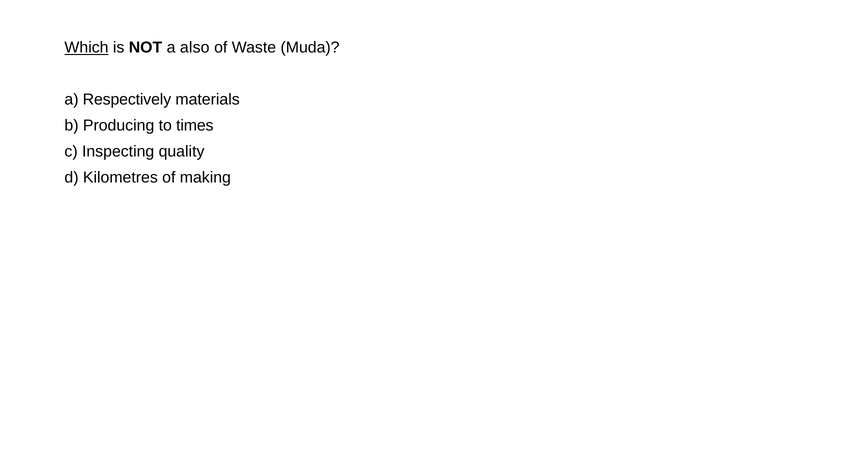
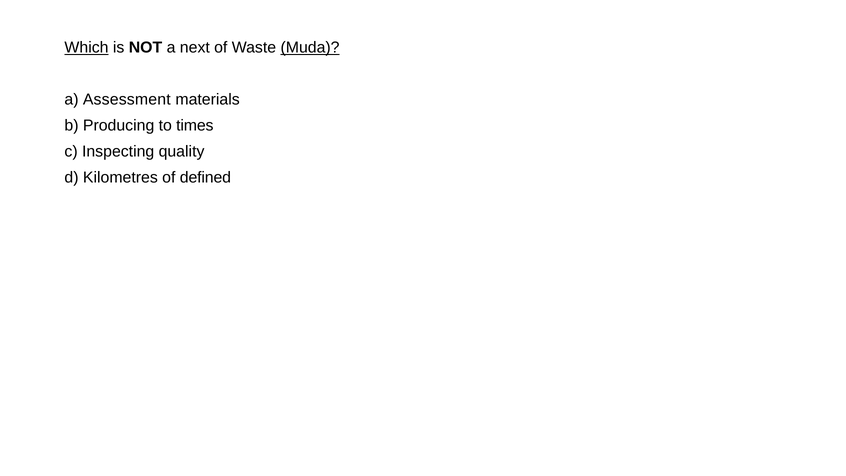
also: also -> next
Muda underline: none -> present
Respectively: Respectively -> Assessment
making: making -> defined
